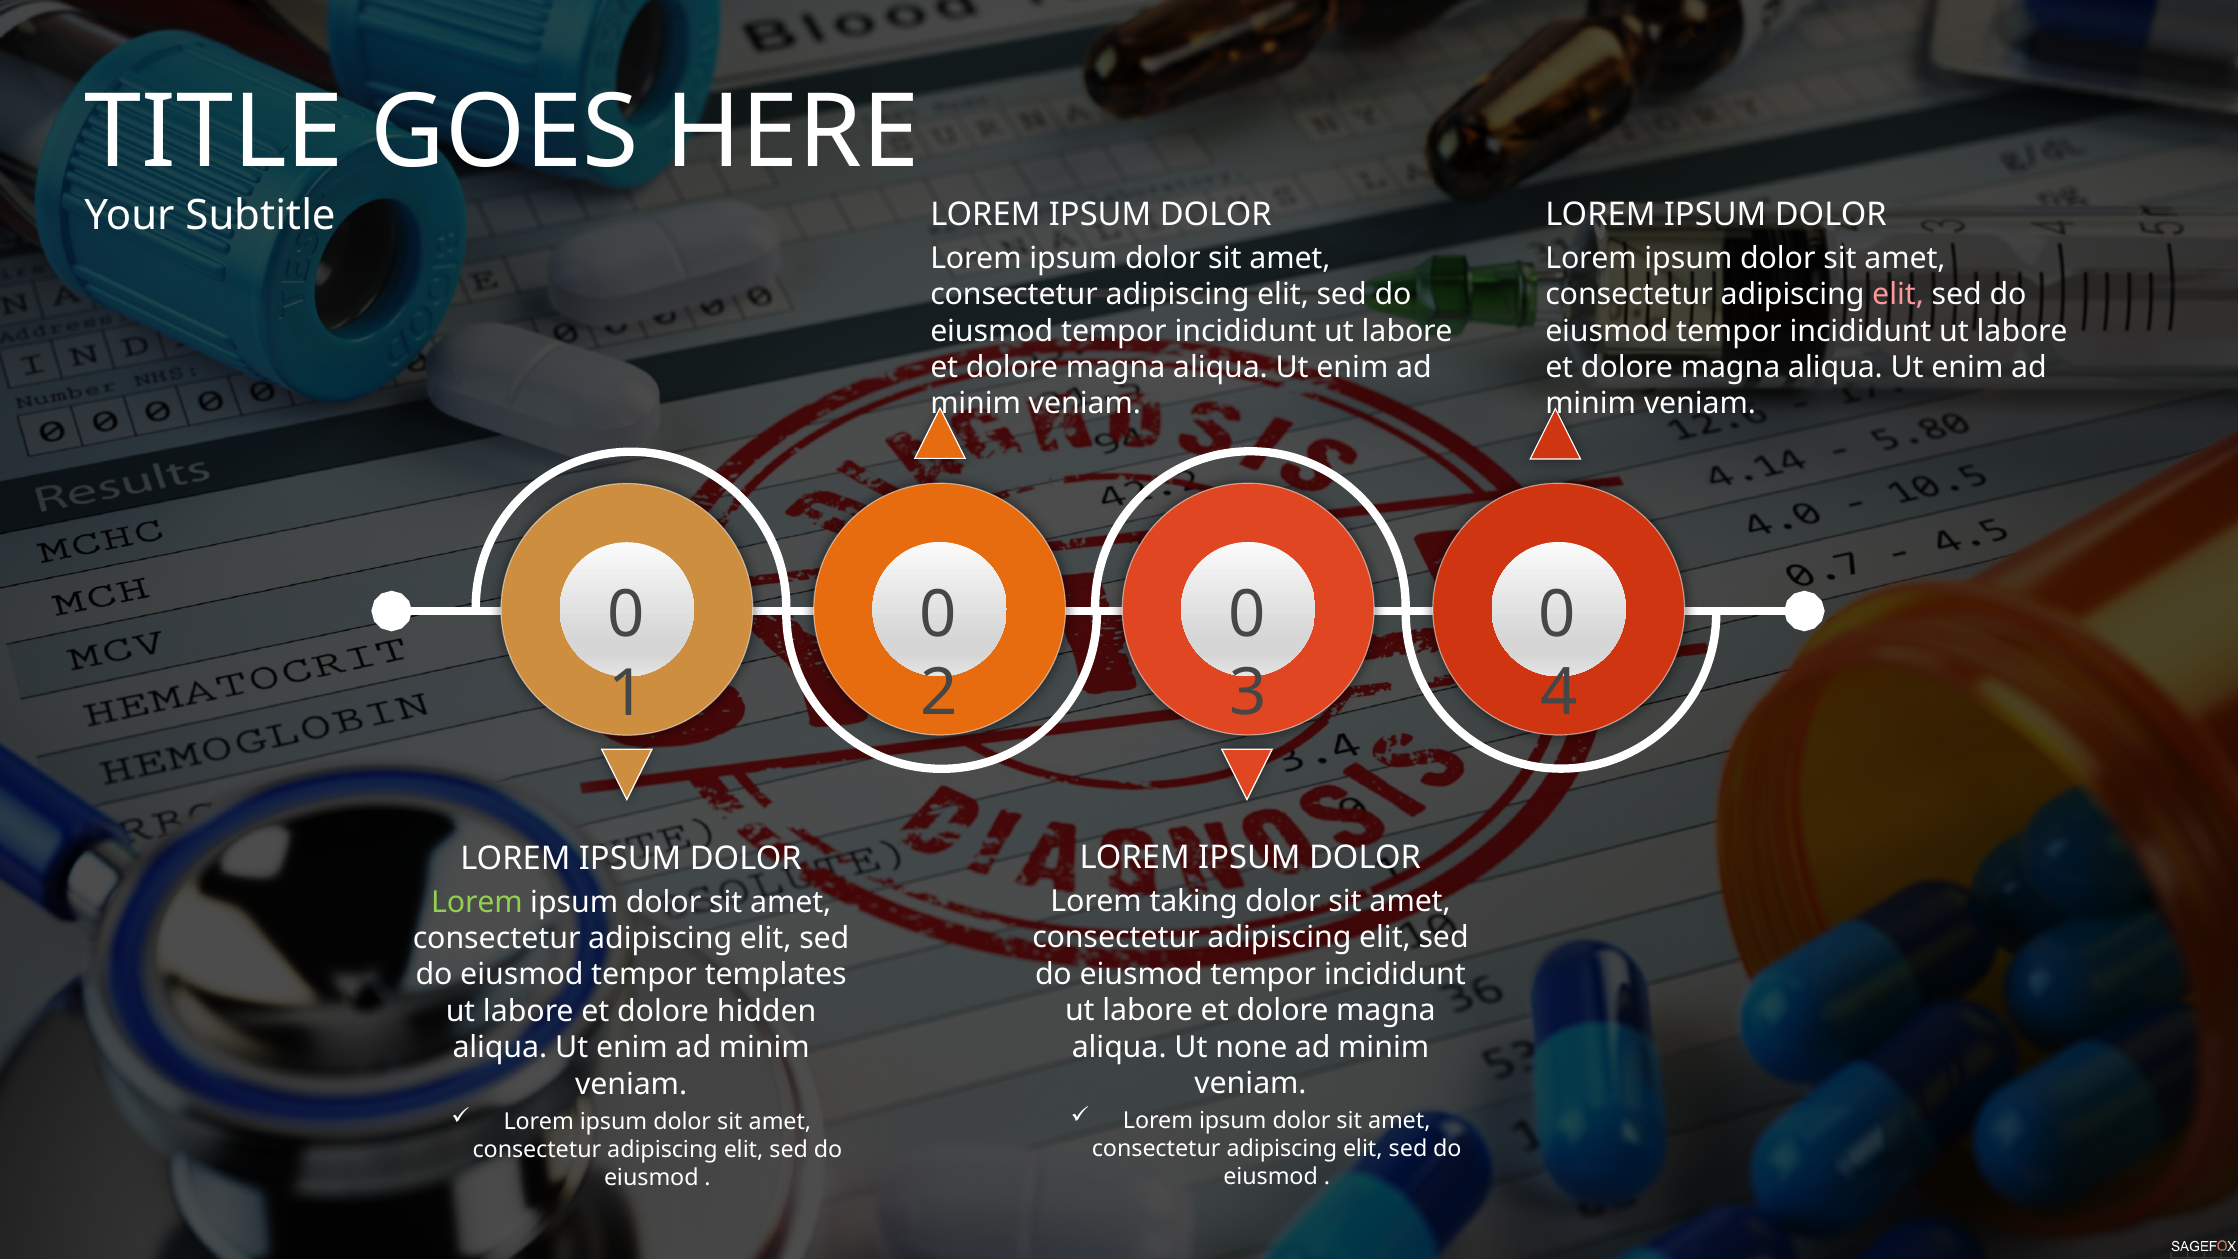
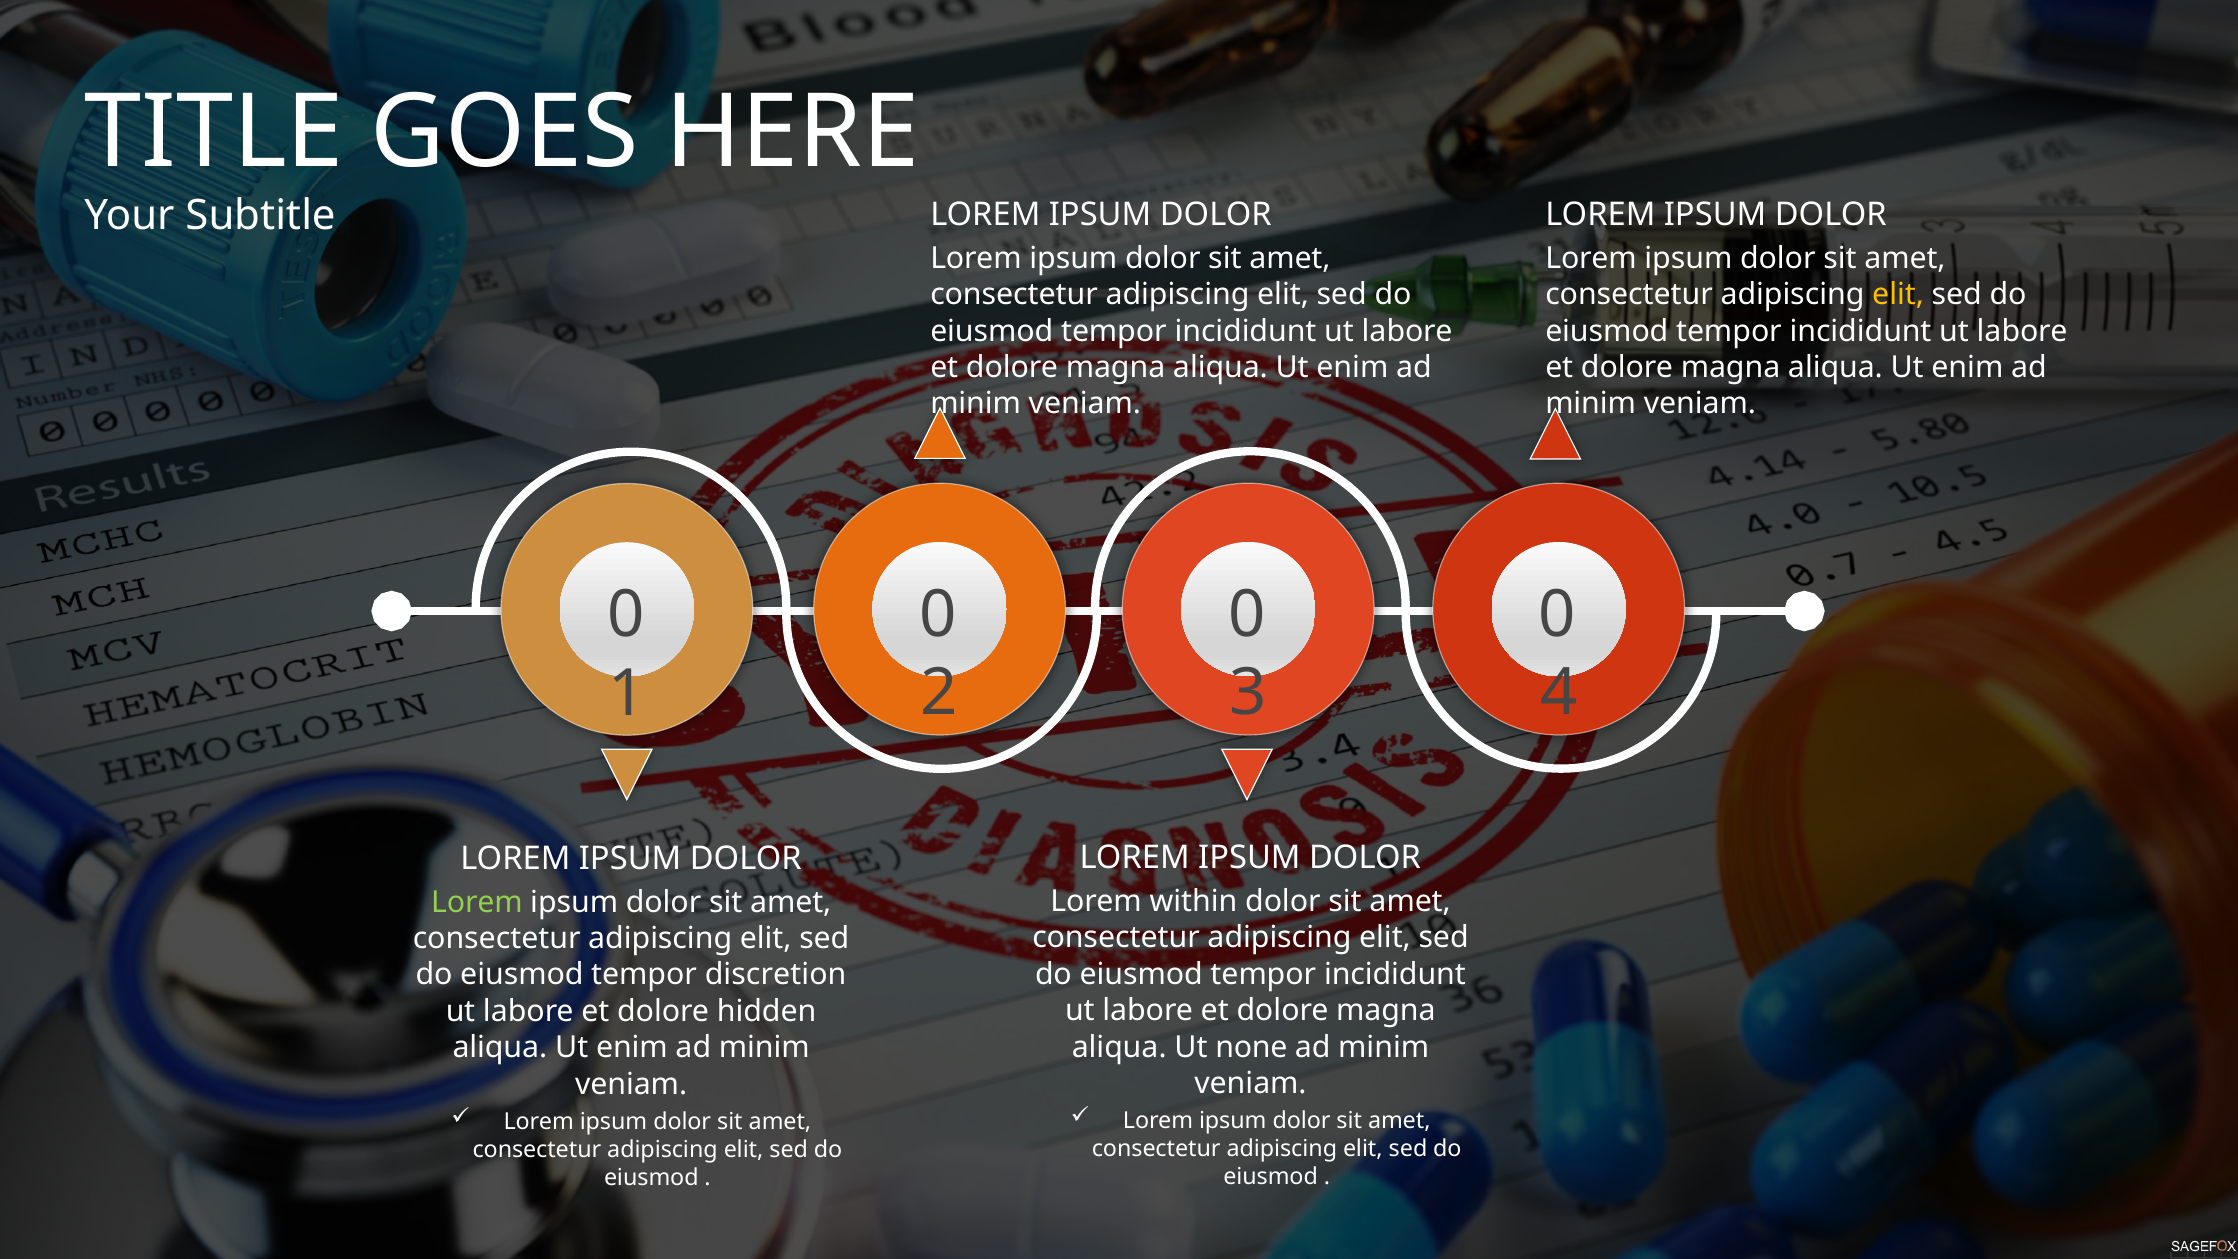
elit at (1898, 295) colour: pink -> yellow
taking: taking -> within
templates: templates -> discretion
